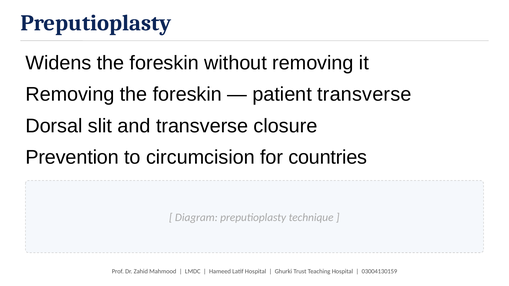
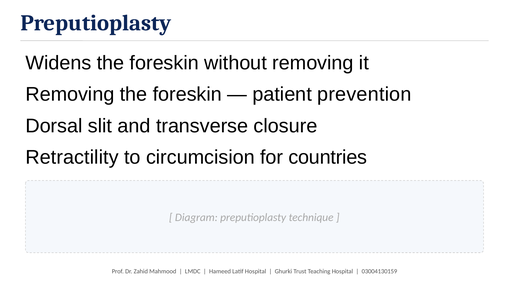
patient transverse: transverse -> prevention
Prevention: Prevention -> Retractility
